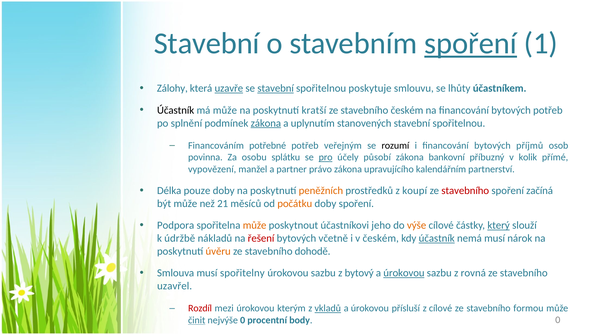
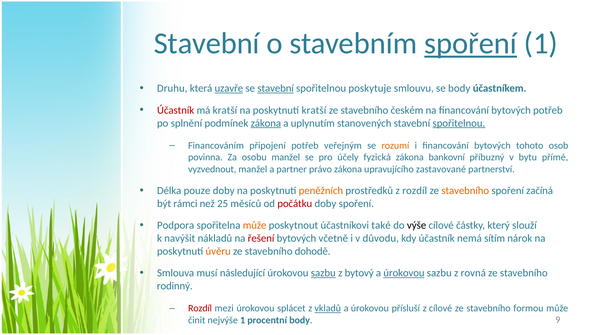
Zálohy: Zálohy -> Druhu
se lhůty: lhůty -> body
Účastník at (176, 110) colour: black -> red
má může: může -> kratší
spořitelnou at (459, 123) underline: none -> present
potřebné: potřebné -> připojení
rozumí colour: black -> orange
příjmů: příjmů -> tohoto
osobu splátku: splátku -> manžel
pro underline: present -> none
působí: působí -> fyzická
kolik: kolik -> bytu
vypovězení: vypovězení -> vyzvednout
kalendářním: kalendářním -> zastavované
z koupí: koupí -> rozdíl
stavebního at (465, 191) colour: red -> orange
být může: může -> rámci
21: 21 -> 25
počátku colour: orange -> red
jeho: jeho -> také
výše colour: orange -> black
který underline: present -> none
údržbě: údržbě -> navýšit
v českém: českém -> důvodu
účastník at (437, 239) underline: present -> none
nemá musí: musí -> sítím
spořitelny: spořitelny -> následující
sazbu at (323, 273) underline: none -> present
uzavřel: uzavřel -> rodinný
kterým: kterým -> splácet
činit underline: present -> none
nejvýše 0: 0 -> 1
body 0: 0 -> 9
